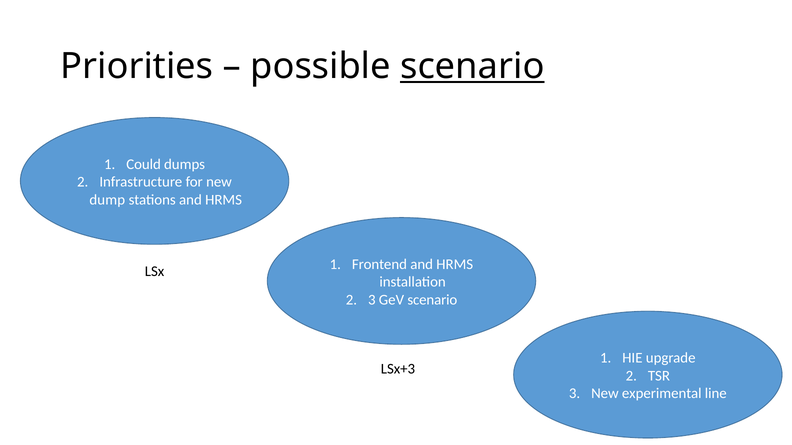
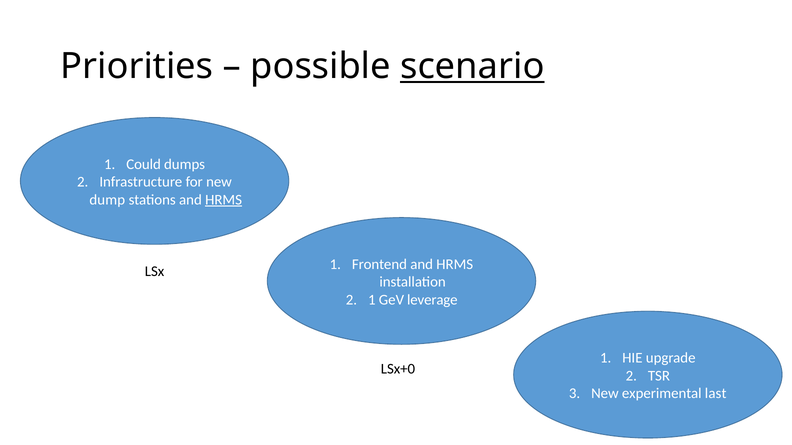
HRMS at (224, 200) underline: none -> present
2 3: 3 -> 1
GeV scenario: scenario -> leverage
LSx+3: LSx+3 -> LSx+0
line: line -> last
